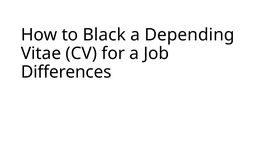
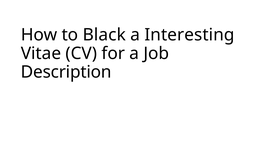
Depending: Depending -> Interesting
Differences: Differences -> Description
